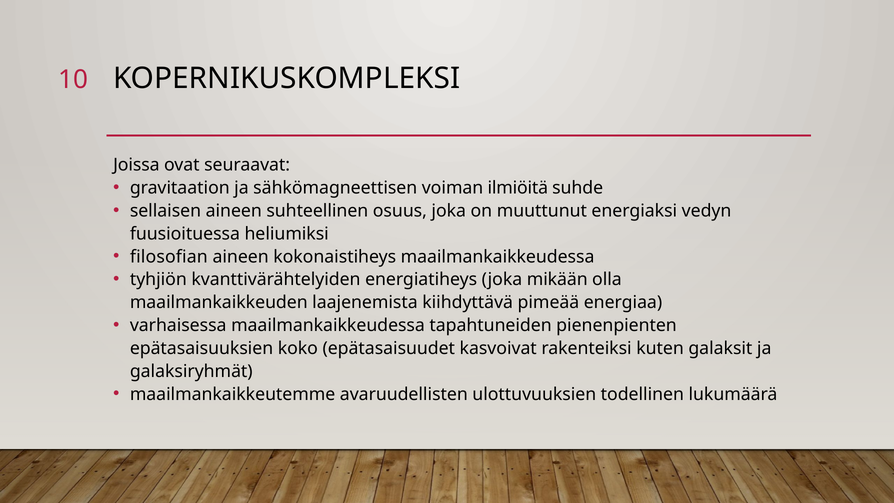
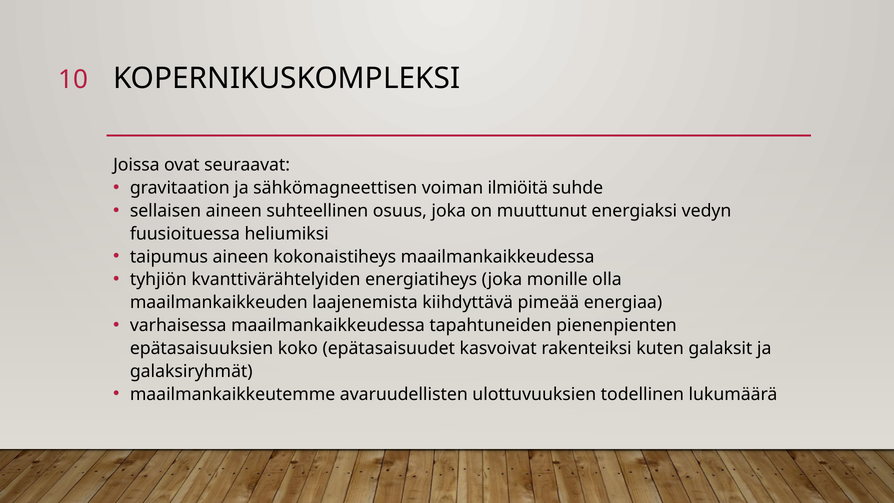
filosofian: filosofian -> taipumus
mikään: mikään -> monille
